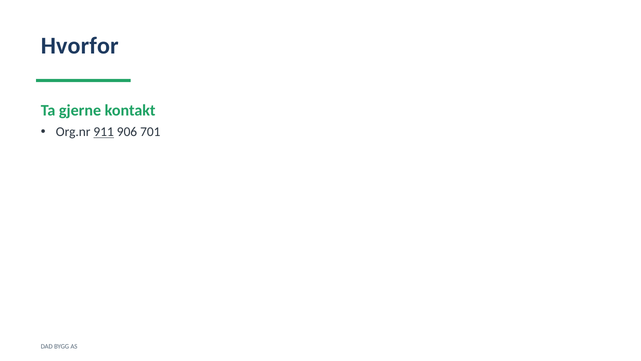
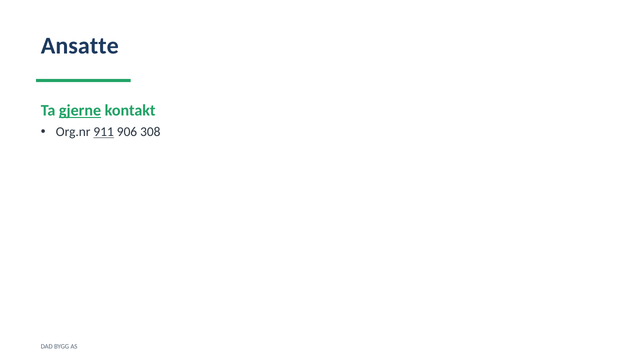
Hvorfor: Hvorfor -> Ansatte
gjerne underline: none -> present
701: 701 -> 308
